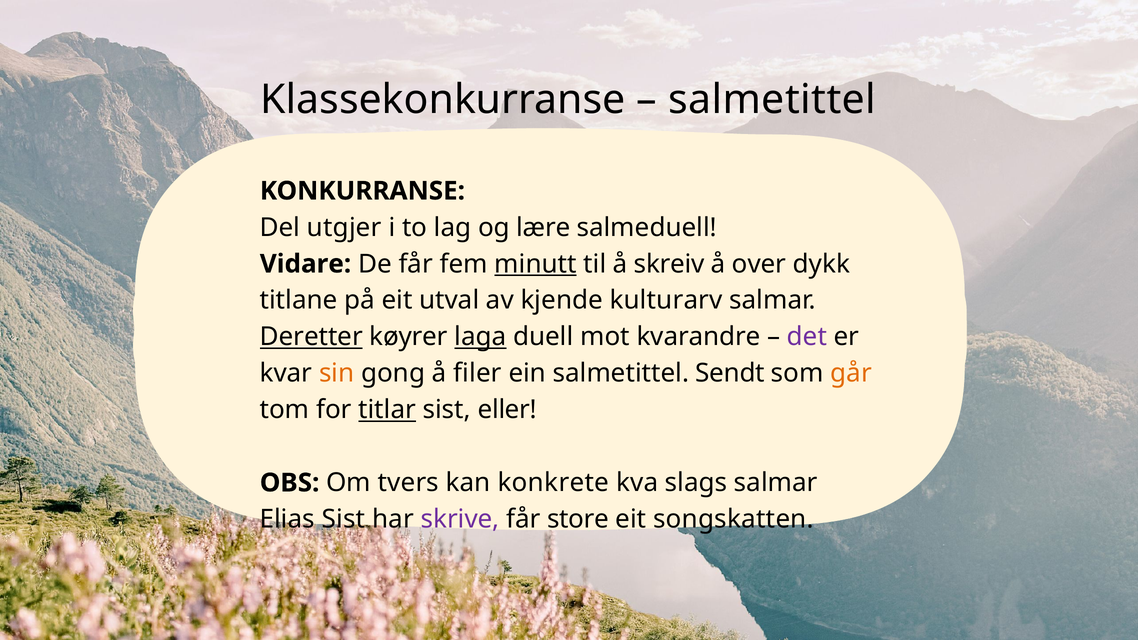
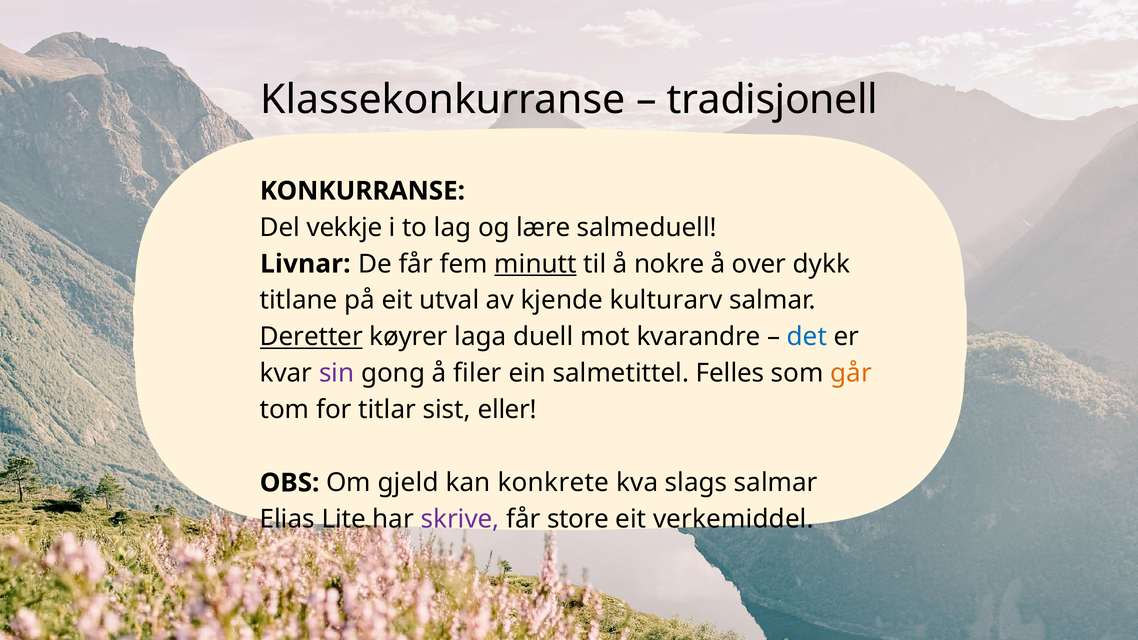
salmetittel at (772, 100): salmetittel -> tradisjonell
utgjer: utgjer -> vekkje
Vidare: Vidare -> Livnar
skreiv: skreiv -> nokre
laga underline: present -> none
det colour: purple -> blue
sin colour: orange -> purple
Sendt: Sendt -> Felles
titlar underline: present -> none
tvers: tvers -> gjeld
Elias Sist: Sist -> Lite
songskatten: songskatten -> verkemiddel
